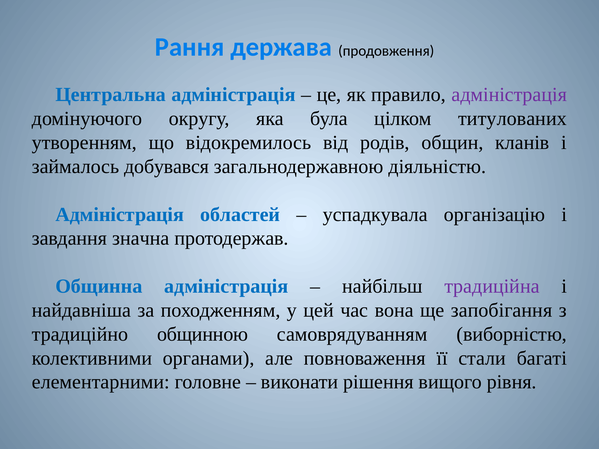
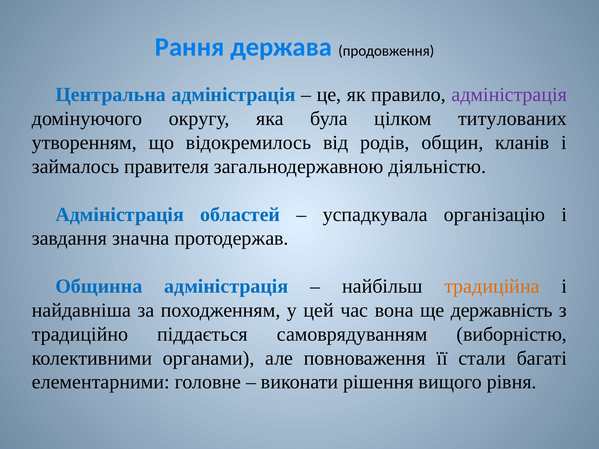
добувався: добувався -> правителя
традиційна colour: purple -> orange
запобігання: запобігання -> державність
общинною: общинною -> піддається
